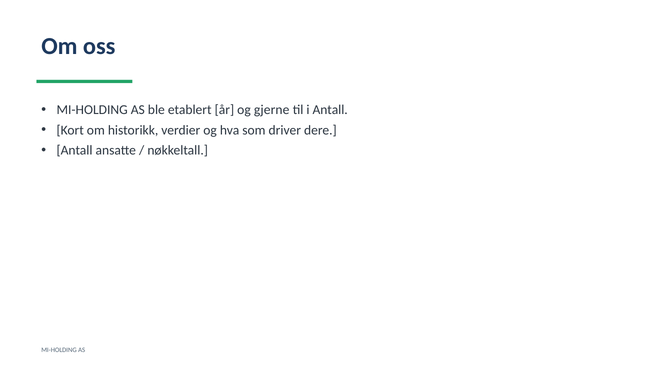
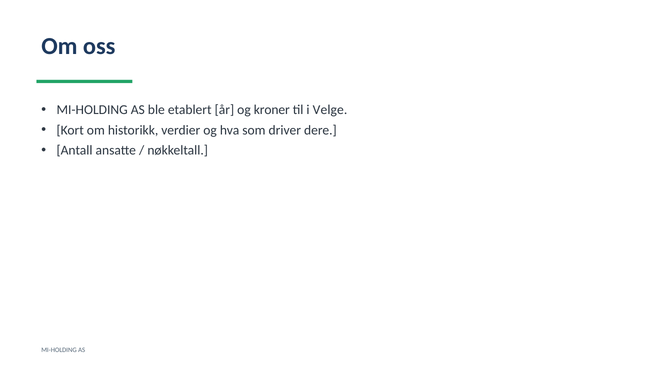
gjerne: gjerne -> kroner
i Antall: Antall -> Velge
